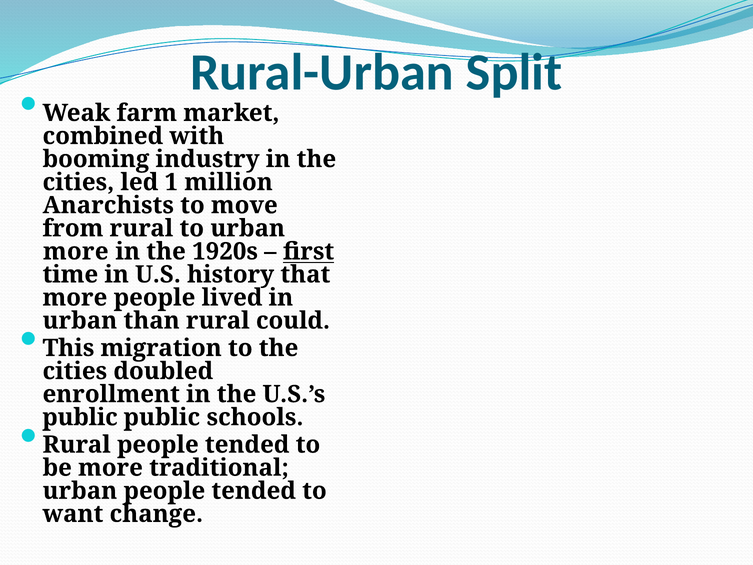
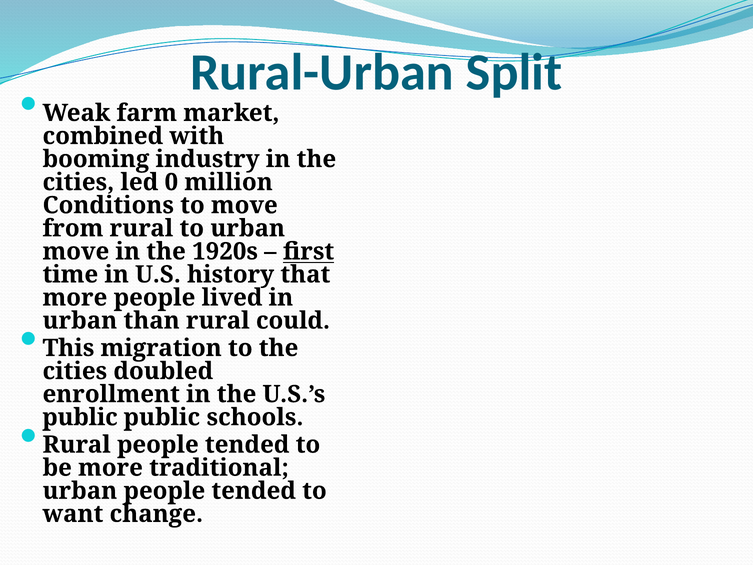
1: 1 -> 0
Anarchists: Anarchists -> Conditions
more at (76, 251): more -> move
